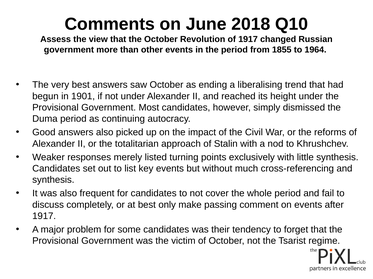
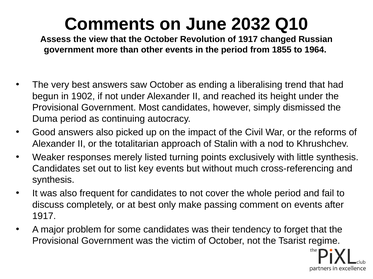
2018: 2018 -> 2032
1901: 1901 -> 1902
